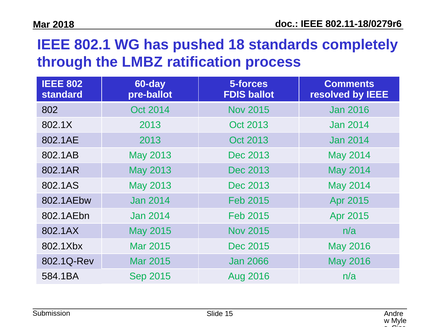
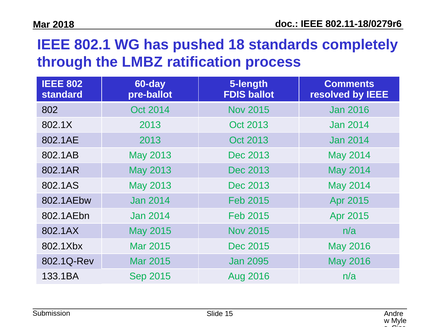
5-forces: 5-forces -> 5-length
2066: 2066 -> 2095
584.1BA: 584.1BA -> 133.1BA
